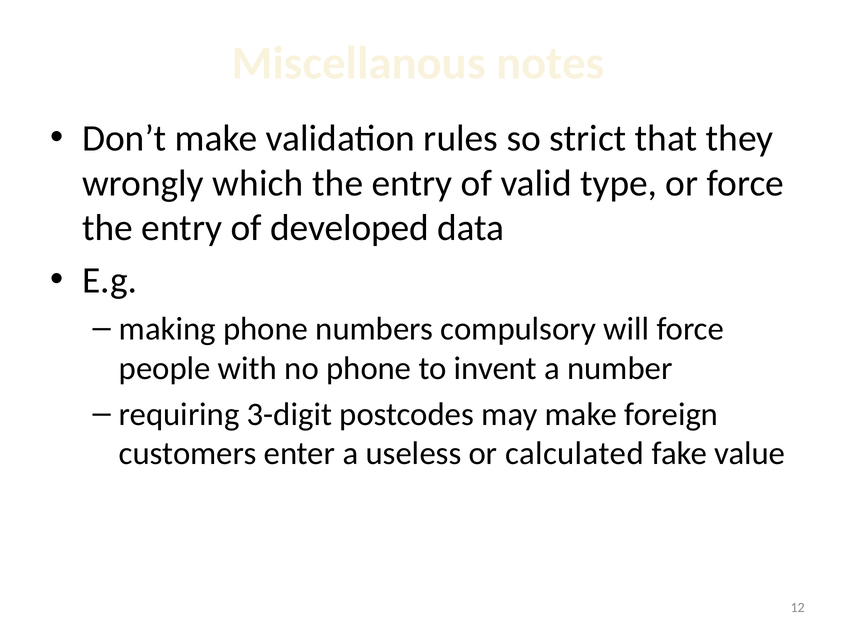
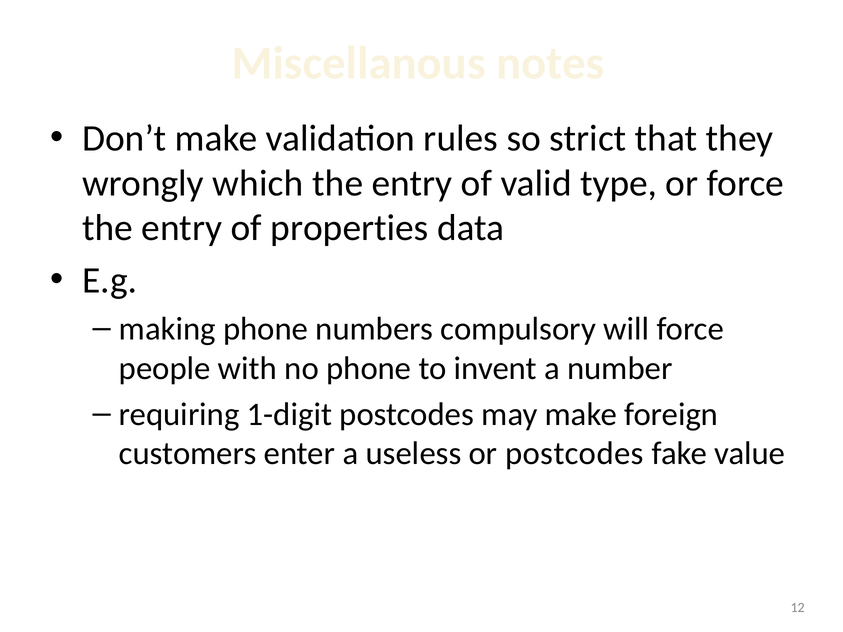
developed: developed -> properties
3-digit: 3-digit -> 1-digit
or calculated: calculated -> postcodes
